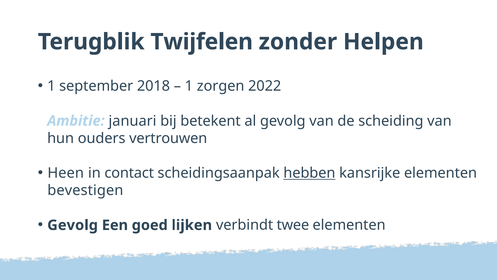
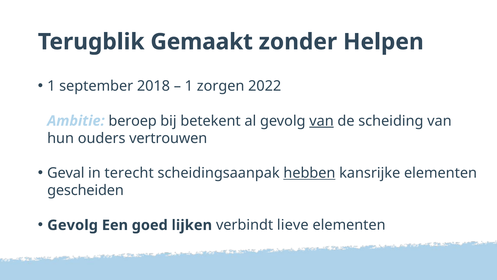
Twijfelen: Twijfelen -> Gemaakt
januari: januari -> beroep
van at (322, 121) underline: none -> present
Heen: Heen -> Geval
contact: contact -> terecht
bevestigen: bevestigen -> gescheiden
twee: twee -> lieve
